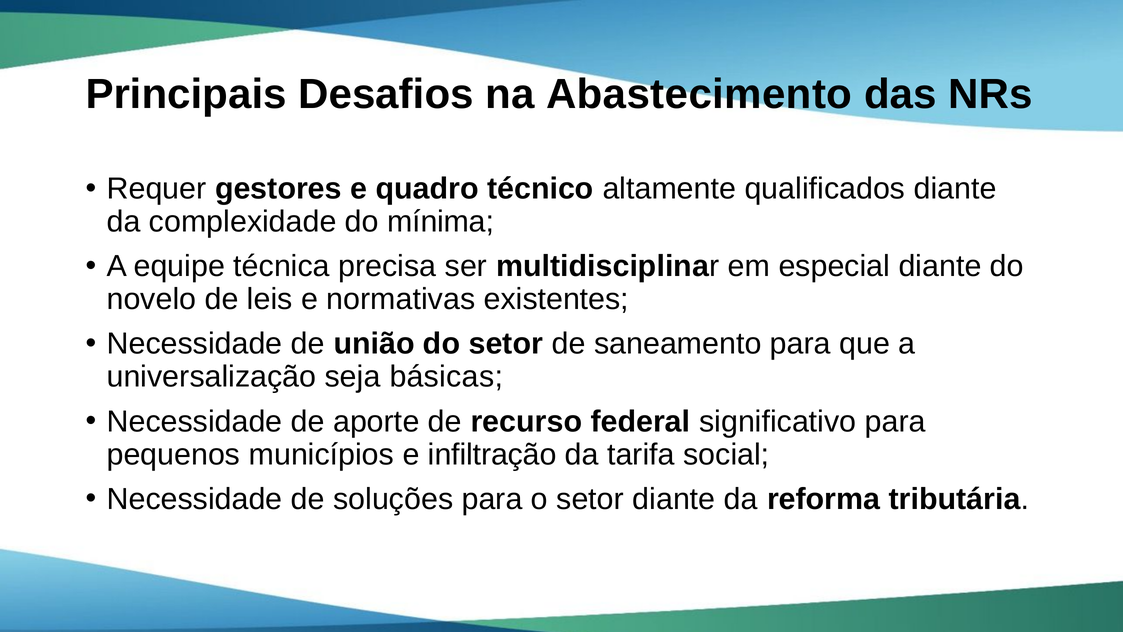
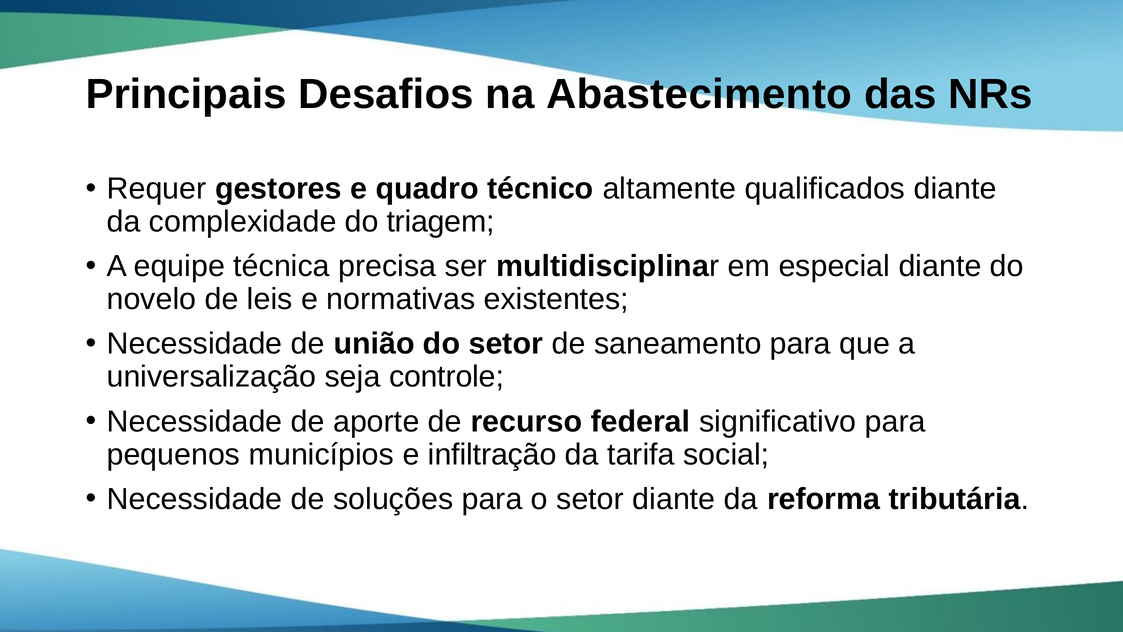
mínima: mínima -> triagem
básicas: básicas -> controle
